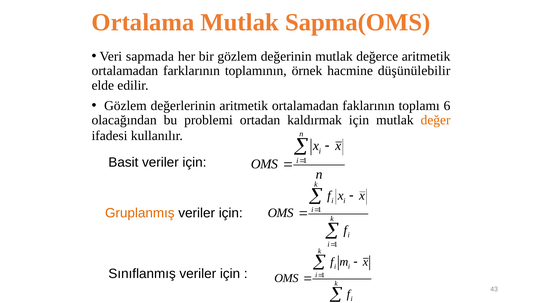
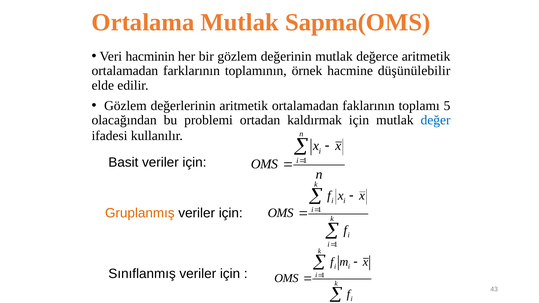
sapmada: sapmada -> hacminin
6: 6 -> 5
değer colour: orange -> blue
